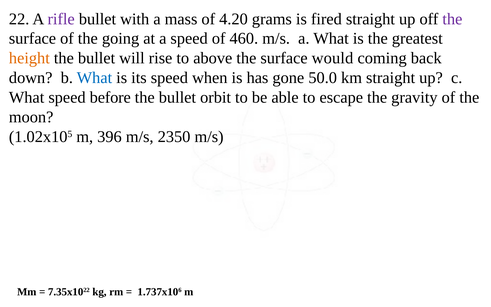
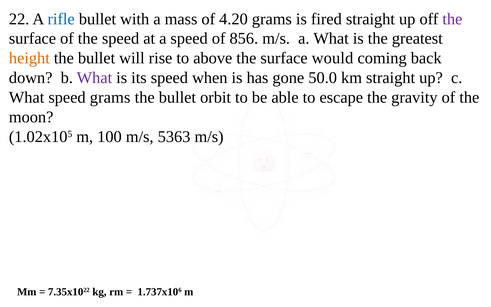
rifle colour: purple -> blue
the going: going -> speed
460: 460 -> 856
What at (94, 78) colour: blue -> purple
speed before: before -> grams
396: 396 -> 100
2350: 2350 -> 5363
